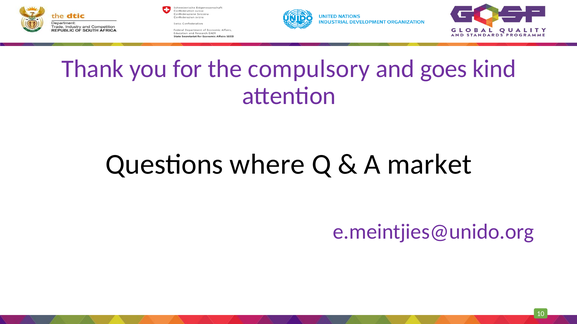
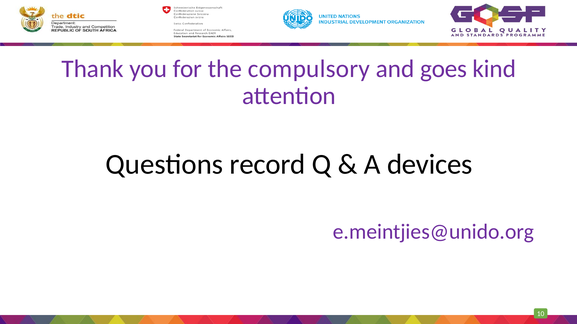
where: where -> record
market: market -> devices
